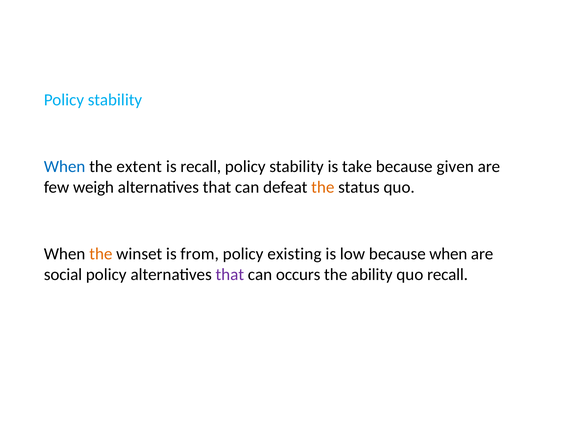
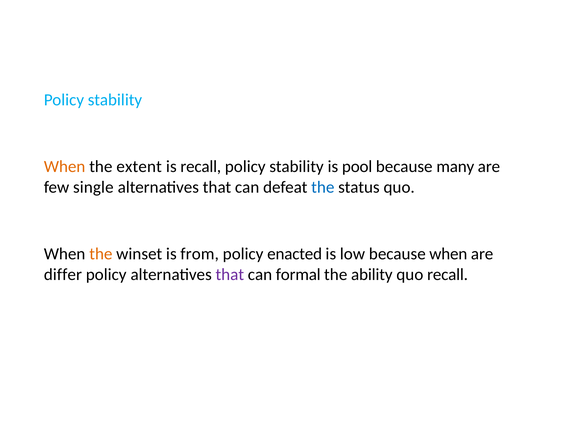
When at (65, 166) colour: blue -> orange
take: take -> pool
given: given -> many
weigh: weigh -> single
the at (323, 187) colour: orange -> blue
existing: existing -> enacted
social: social -> differ
occurs: occurs -> formal
